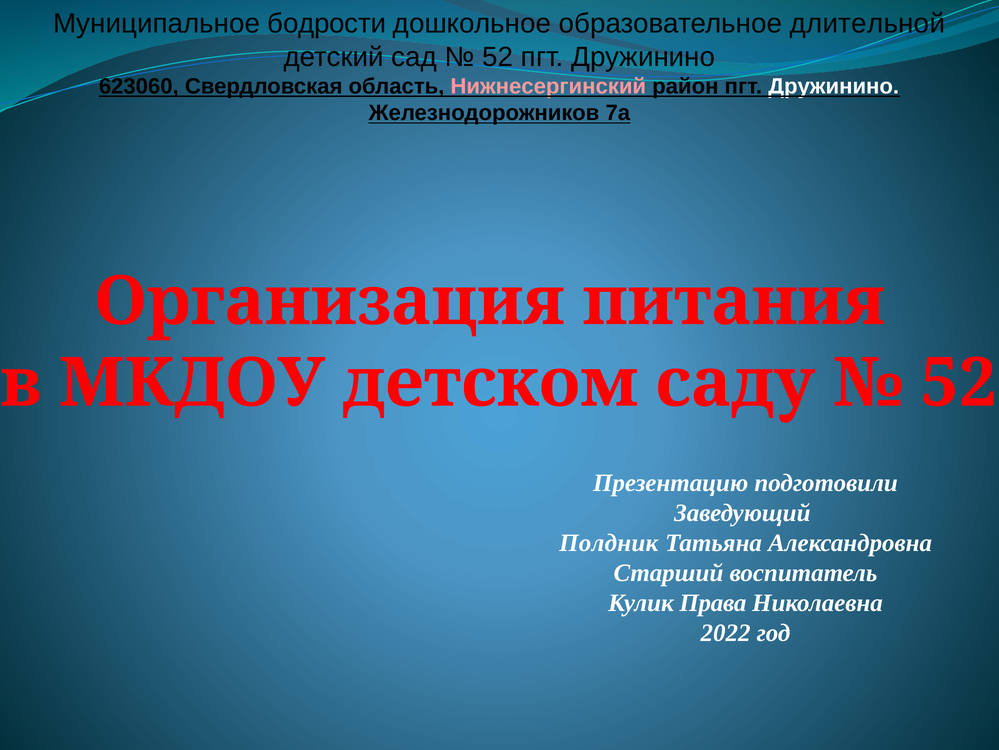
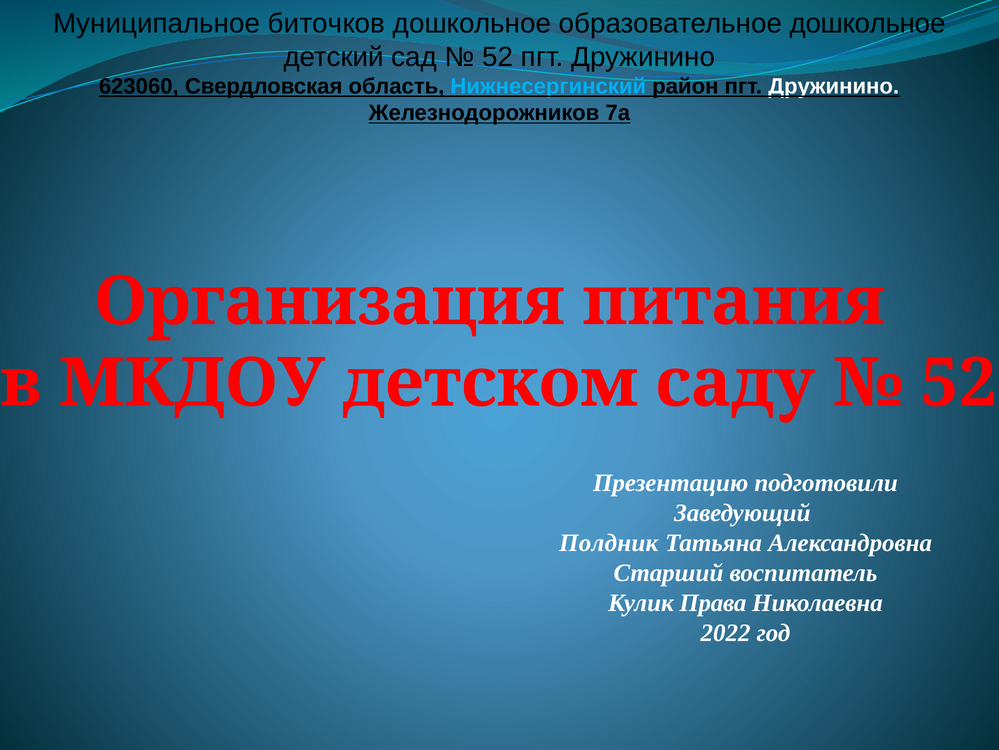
бодрости: бодрости -> биточков
образовательное длительной: длительной -> дошкольное
Нижнесергинский colour: pink -> light blue
